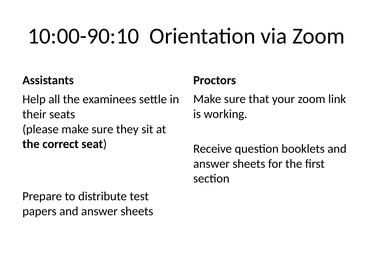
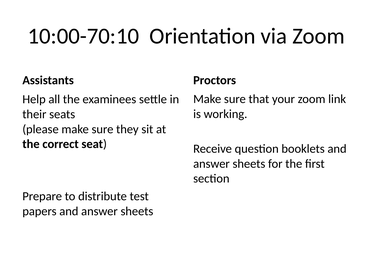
10:00-90:10: 10:00-90:10 -> 10:00-70:10
